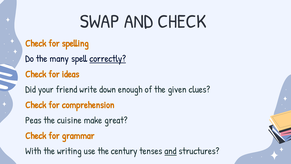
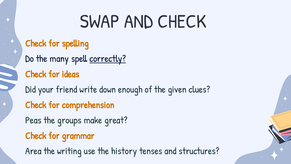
cuisine: cuisine -> groups
With: With -> Area
century: century -> history
and at (171, 151) underline: present -> none
